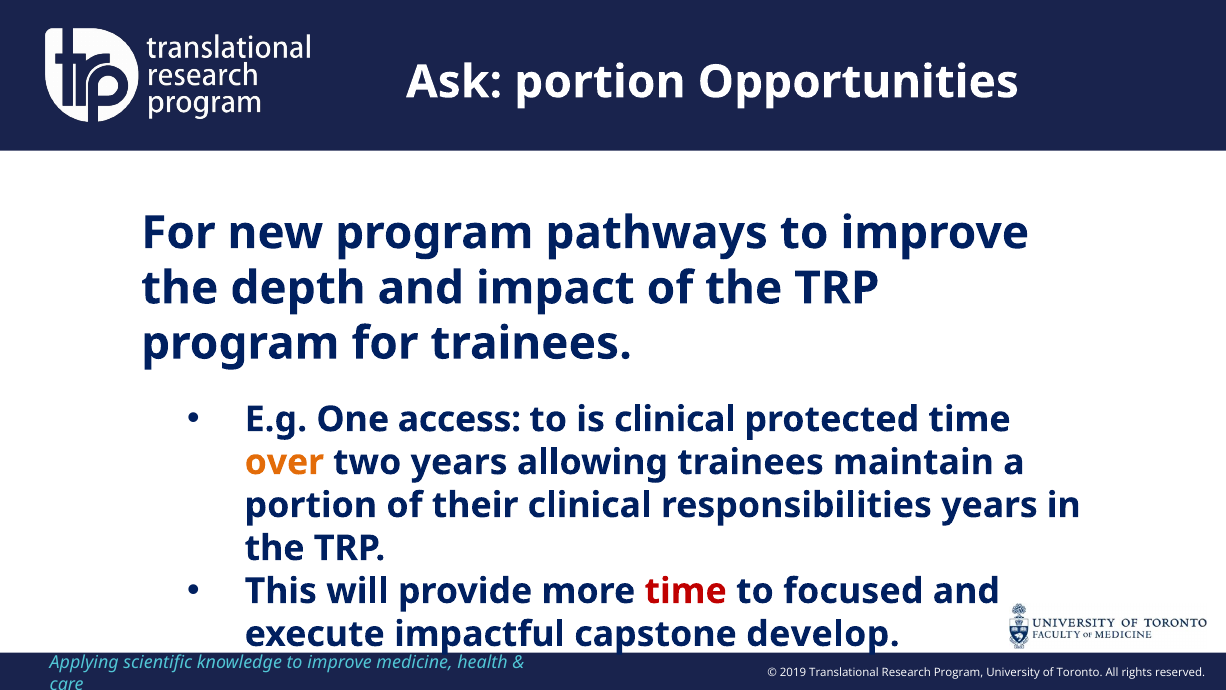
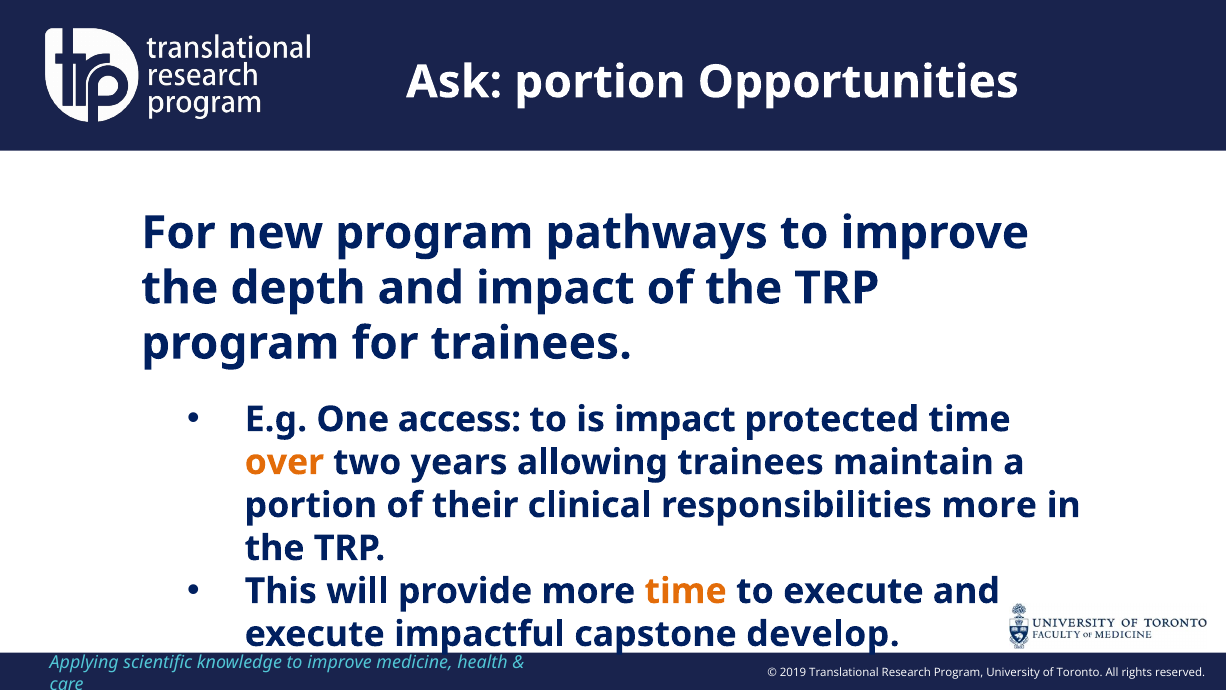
is clinical: clinical -> impact
responsibilities years: years -> more
time at (686, 591) colour: red -> orange
to focused: focused -> execute
